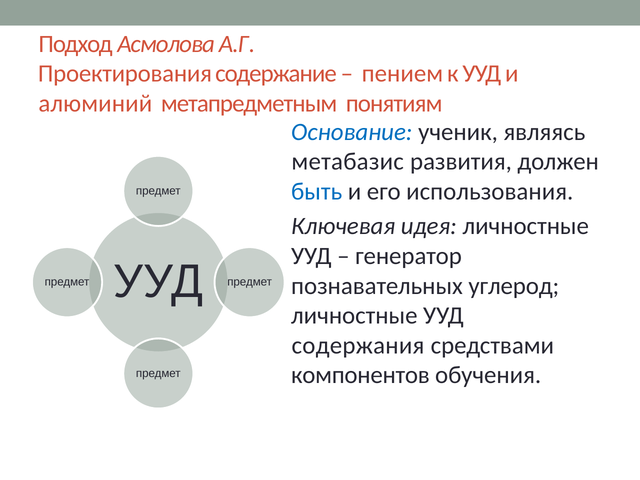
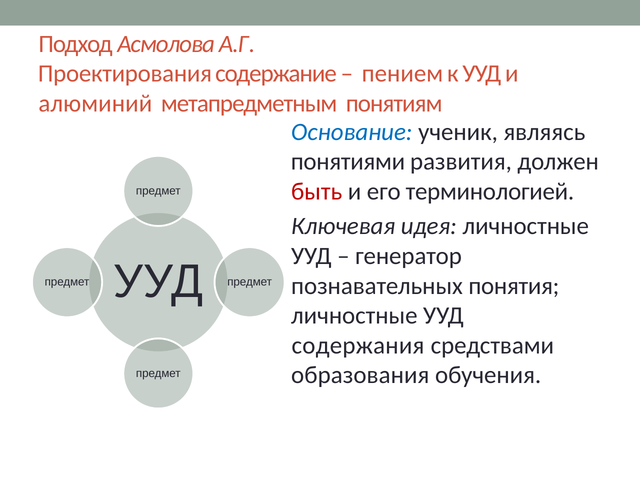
метабазис: метабазис -> понятиями
быть colour: blue -> red
использования: использования -> терминологией
углерод: углерод -> понятия
компонентов: компонентов -> образования
